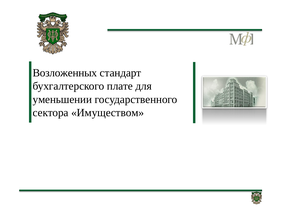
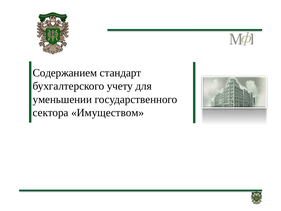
Возложенных: Возложенных -> Содержанием
плате: плате -> учету
